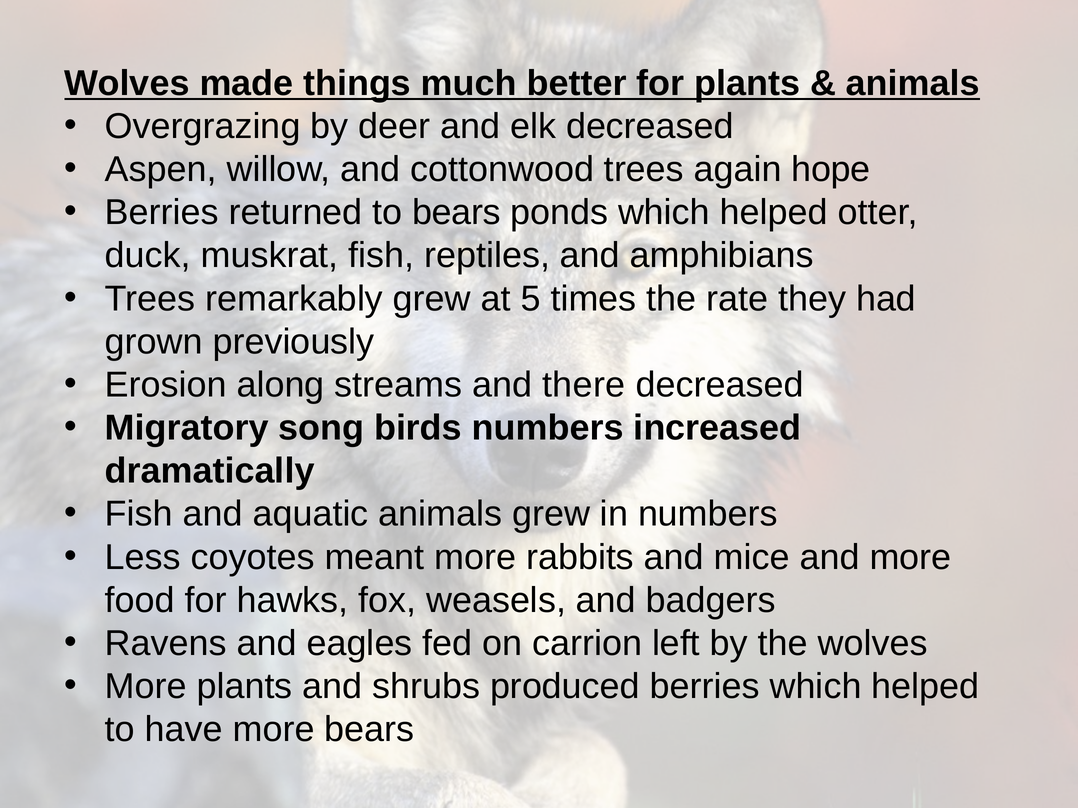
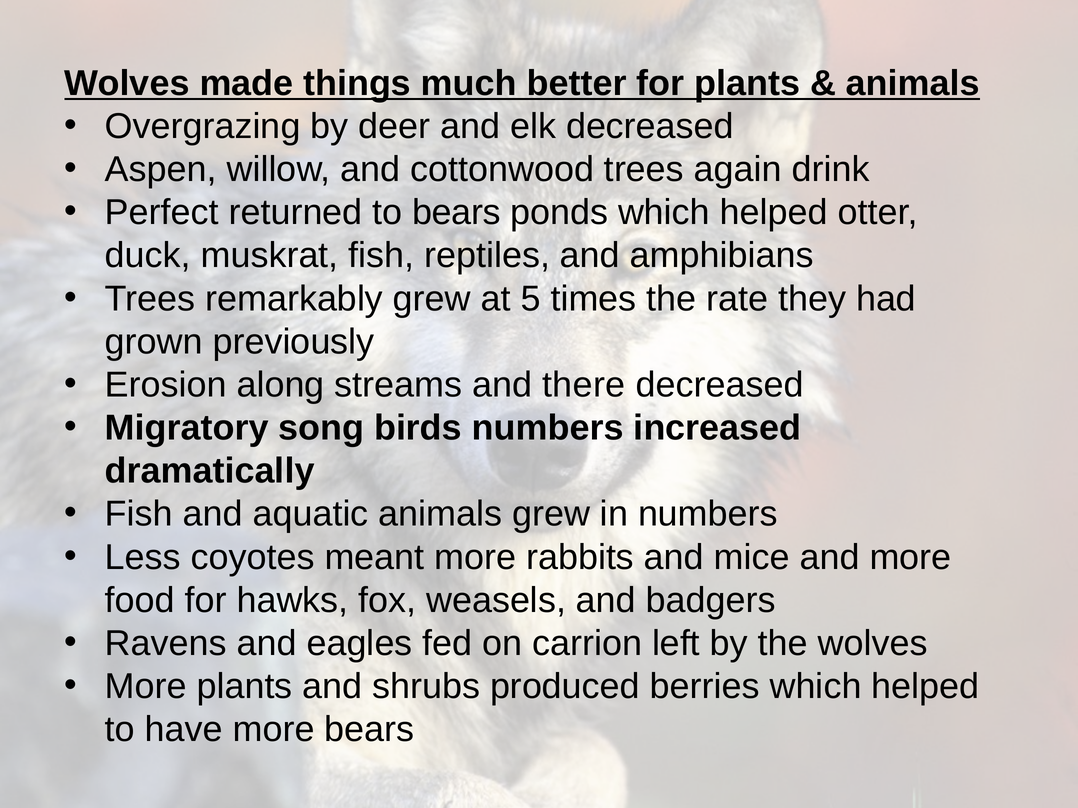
hope: hope -> drink
Berries at (162, 213): Berries -> Perfect
